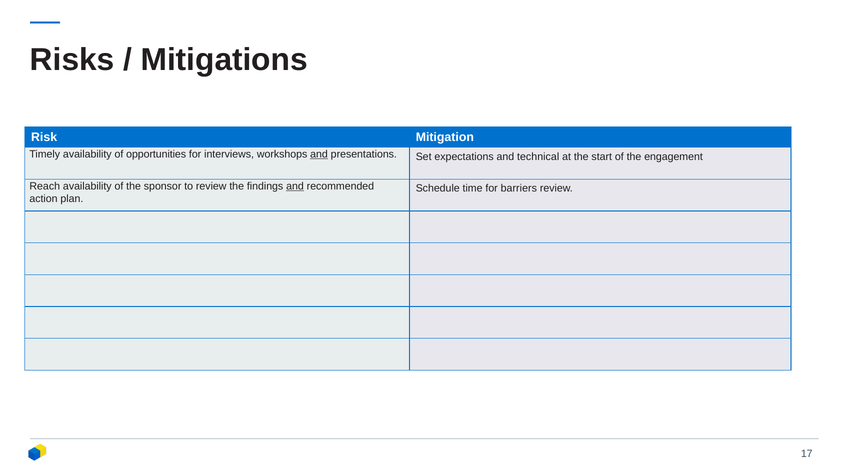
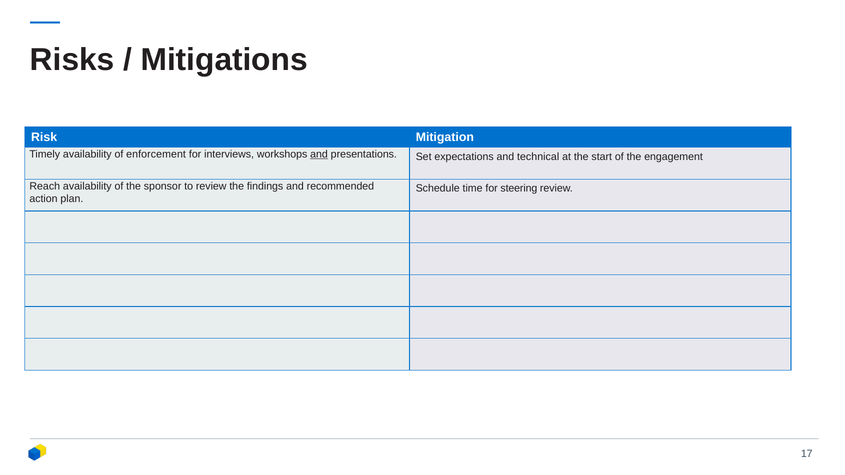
opportunities: opportunities -> enforcement
and at (295, 186) underline: present -> none
barriers: barriers -> steering
